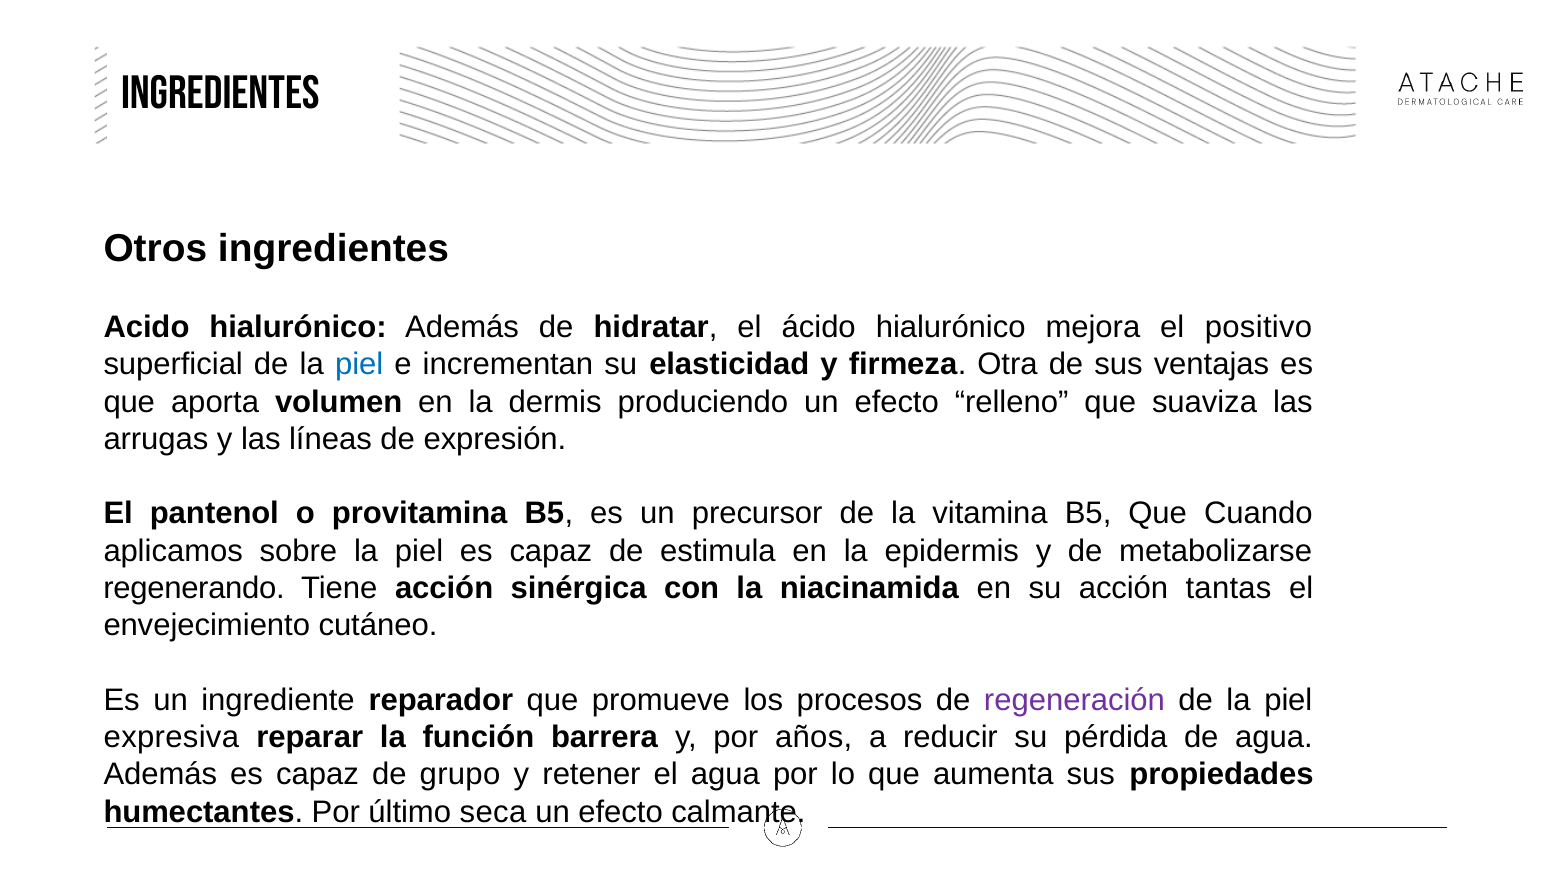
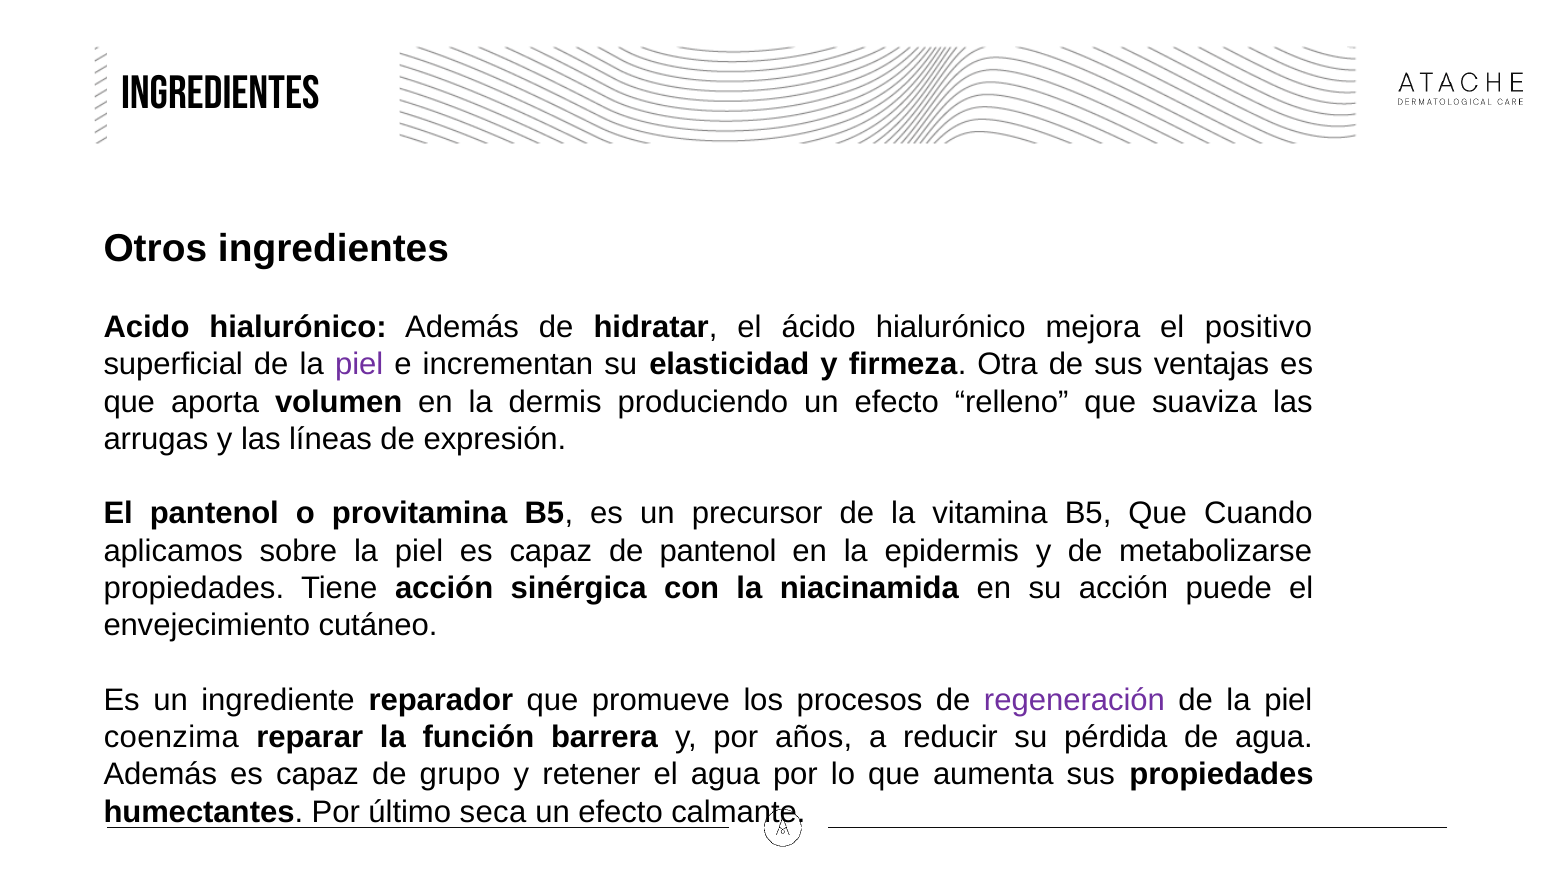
piel at (359, 365) colour: blue -> purple
de estimula: estimula -> pantenol
regenerando at (194, 588): regenerando -> propiedades
tantas: tantas -> puede
expresiva: expresiva -> coenzima
